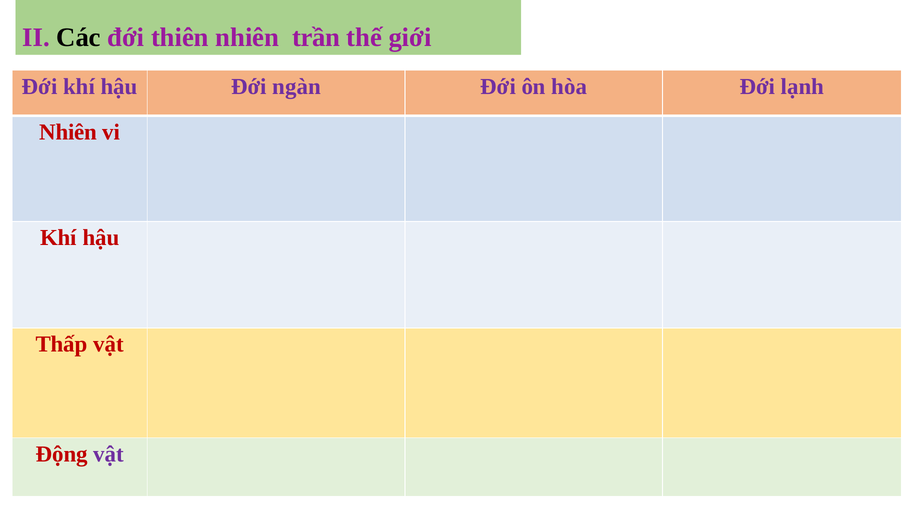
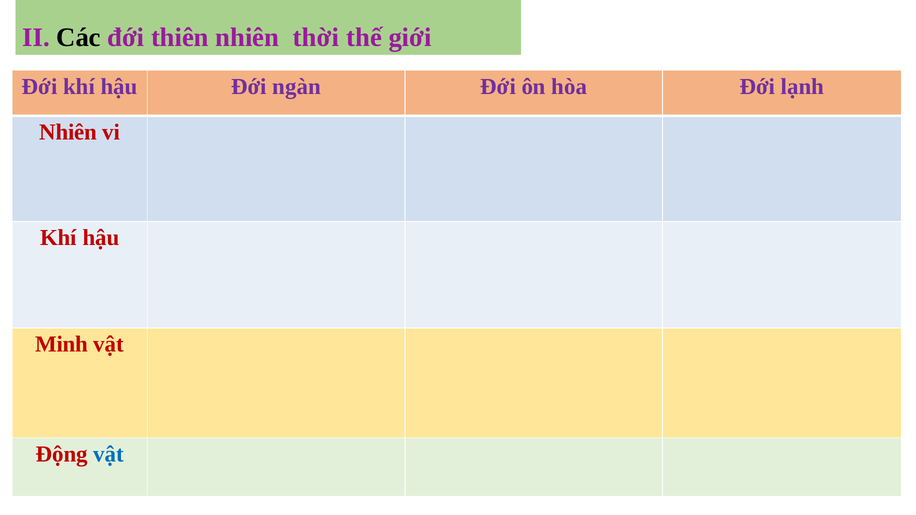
trần: trần -> thời
Thấp: Thấp -> Minh
vật at (109, 454) colour: purple -> blue
